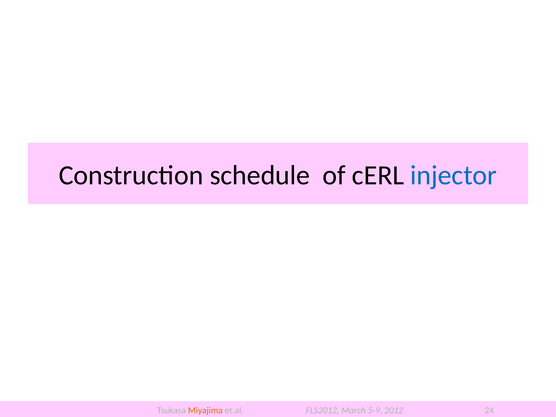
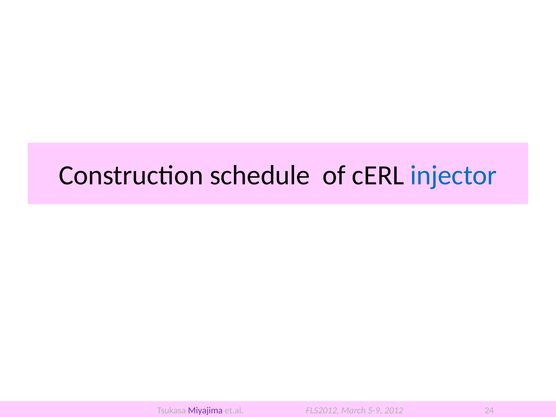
Miyajima colour: orange -> purple
